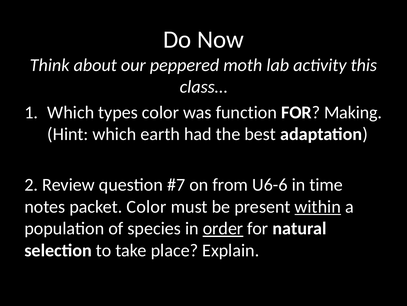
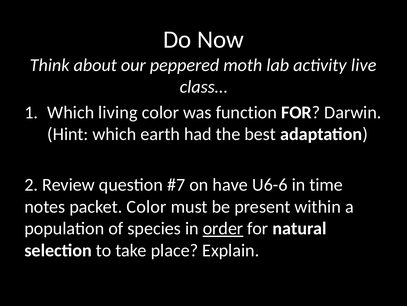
this: this -> live
types: types -> living
Making: Making -> Darwin
from: from -> have
within underline: present -> none
